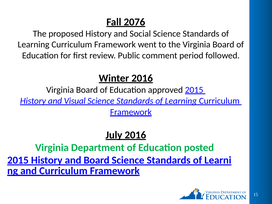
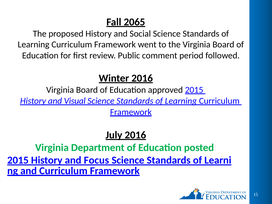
2076: 2076 -> 2065
and Board: Board -> Focus
